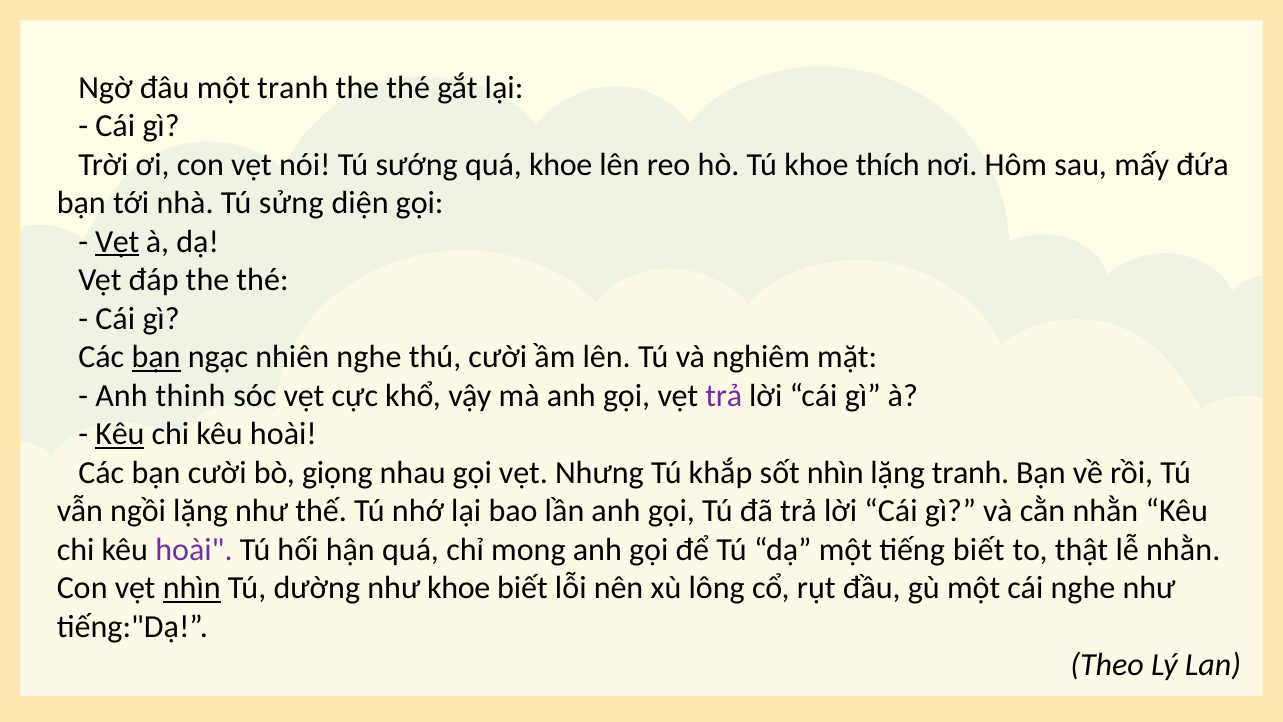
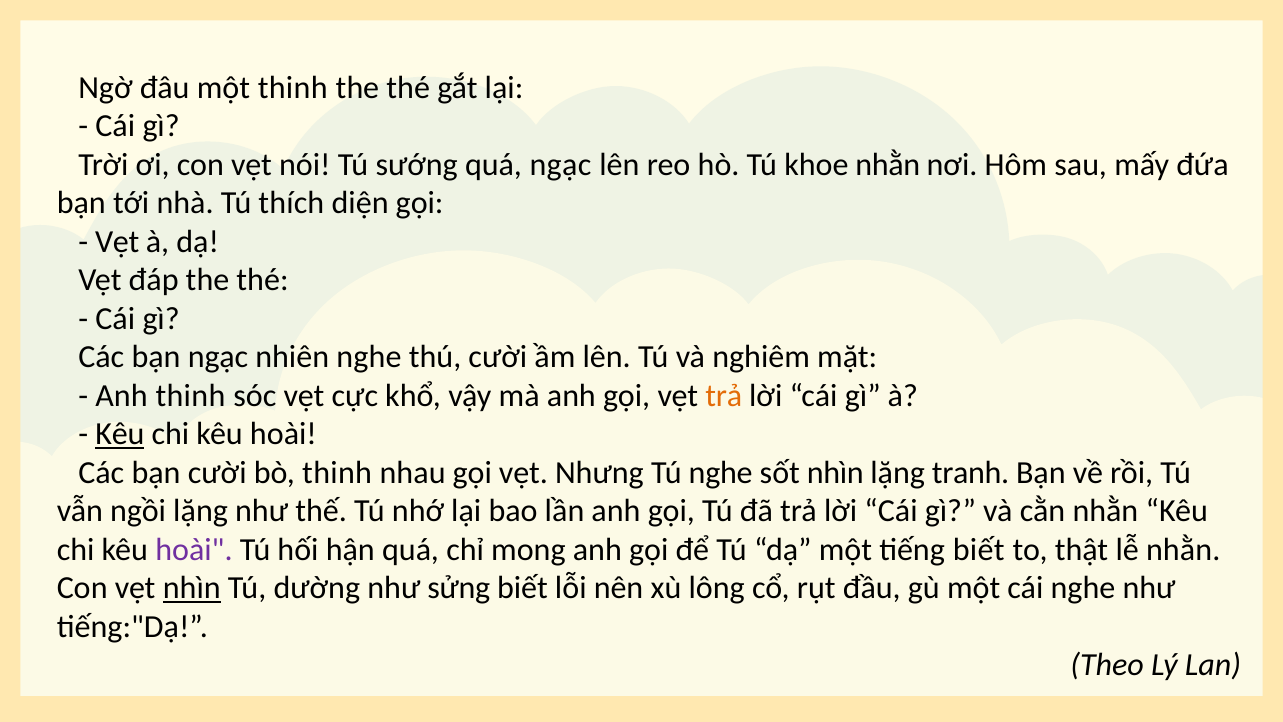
một tranh: tranh -> thinh
quá khoe: khoe -> ngạc
khoe thích: thích -> nhằn
sửng: sửng -> thích
Vẹt at (117, 242) underline: present -> none
bạn at (156, 357) underline: present -> none
trả at (724, 395) colour: purple -> orange
bò giọng: giọng -> thinh
Tú khắp: khắp -> nghe
như khoe: khoe -> sửng
